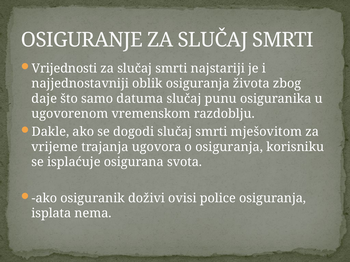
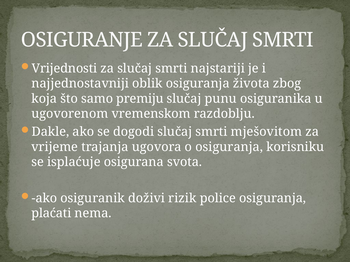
daje: daje -> koja
datuma: datuma -> premiju
ovisi: ovisi -> rizik
isplata: isplata -> plaćati
